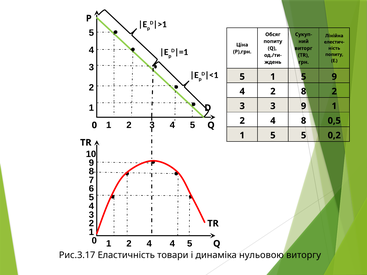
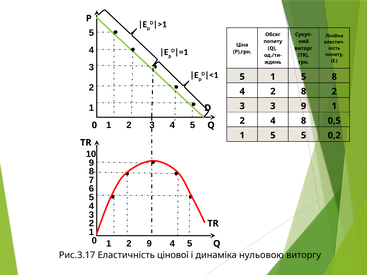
5 9: 9 -> 8
4 at (149, 244): 4 -> 9
товари: товари -> цінової
